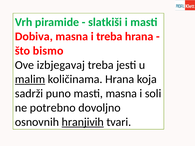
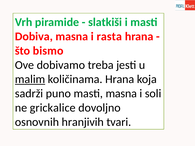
i treba: treba -> rasta
izbjegavaj: izbjegavaj -> dobivamo
potrebno: potrebno -> grickalice
hranjivih underline: present -> none
